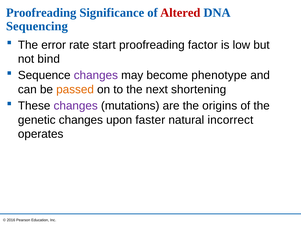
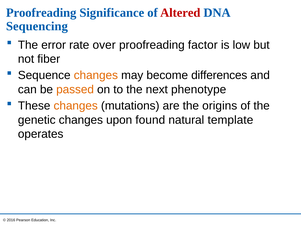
start: start -> over
bind: bind -> fiber
changes at (96, 75) colour: purple -> orange
phenotype: phenotype -> differences
shortening: shortening -> phenotype
changes at (76, 106) colour: purple -> orange
faster: faster -> found
incorrect: incorrect -> template
